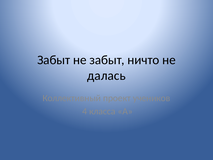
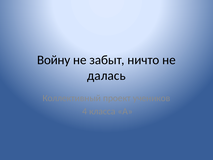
Забыт at (54, 60): Забыт -> Войну
